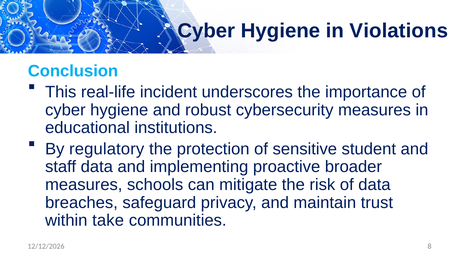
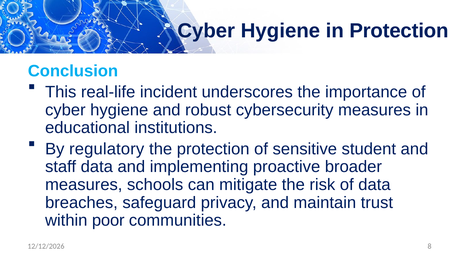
in Violations: Violations -> Protection
take: take -> poor
